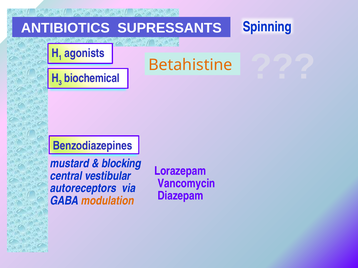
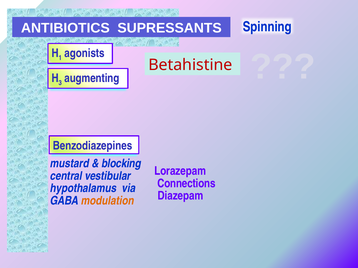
Betahistine colour: orange -> red
biochemical: biochemical -> augmenting
Vancomycin: Vancomycin -> Connections
autoreceptors: autoreceptors -> hypothalamus
